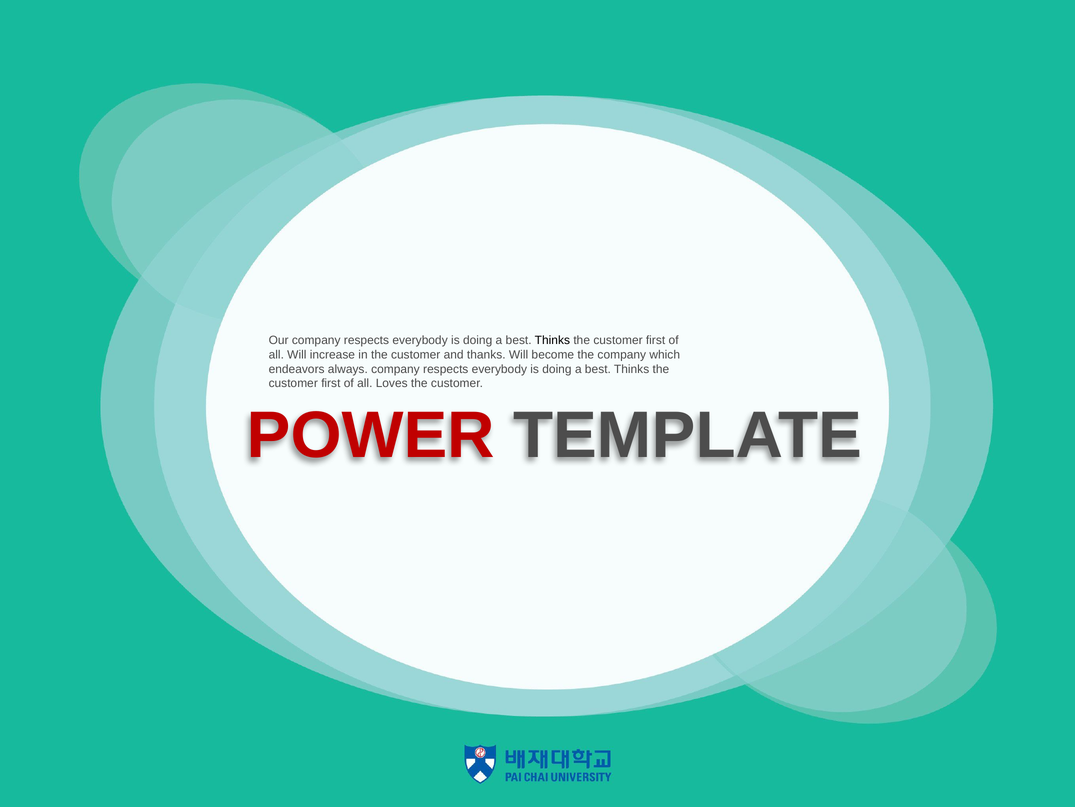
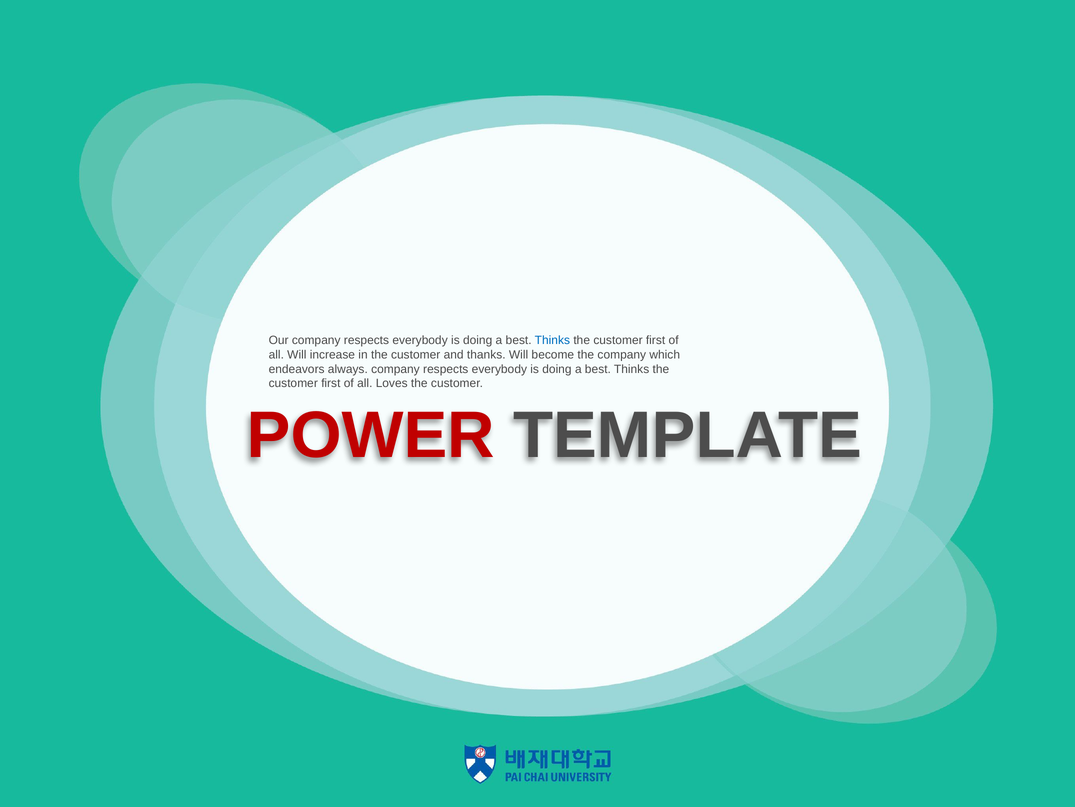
Thinks at (552, 340) colour: black -> blue
